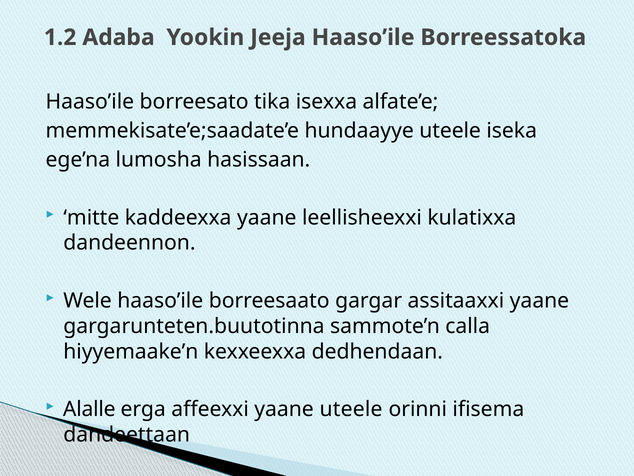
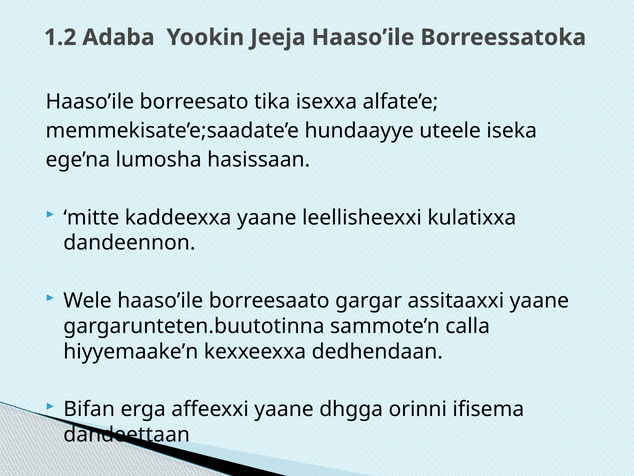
Alalle: Alalle -> Bifan
yaane uteele: uteele -> dhgga
